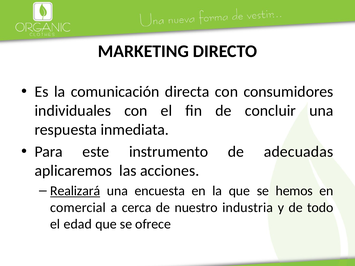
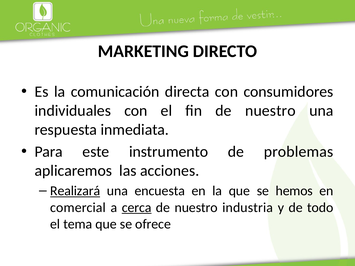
fin de concluir: concluir -> nuestro
adecuadas: adecuadas -> problemas
cerca underline: none -> present
edad: edad -> tema
